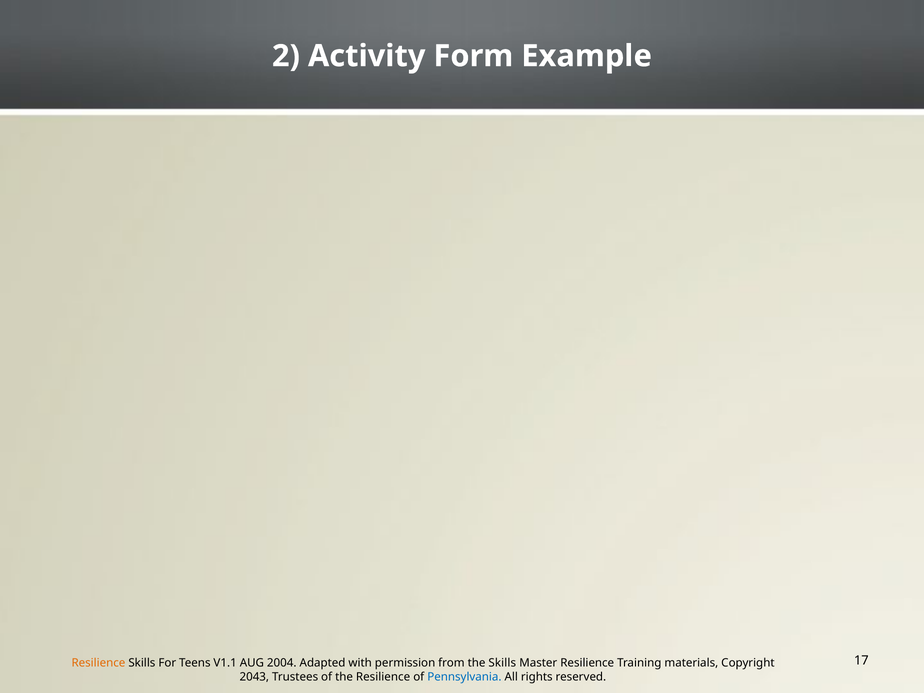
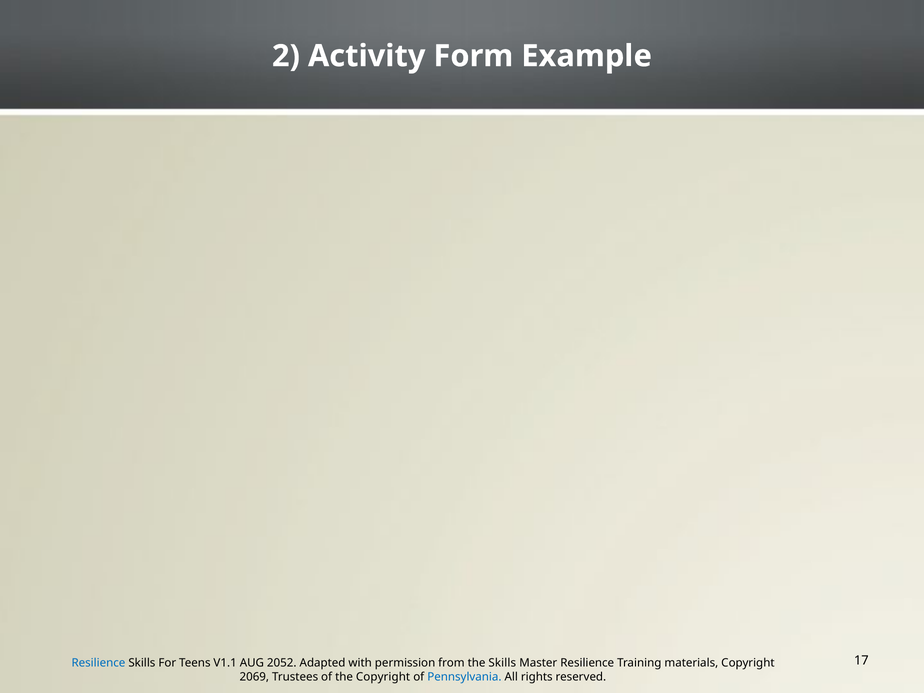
Resilience at (98, 663) colour: orange -> blue
2004: 2004 -> 2052
2043: 2043 -> 2069
the Resilience: Resilience -> Copyright
